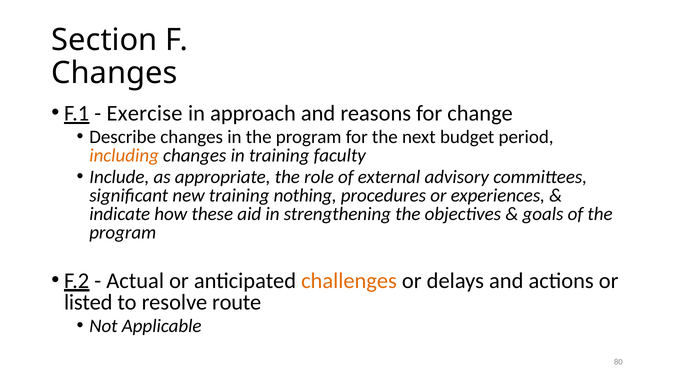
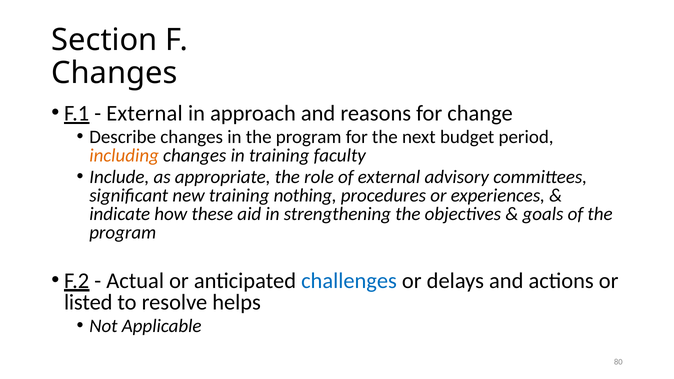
Exercise at (145, 114): Exercise -> External
challenges colour: orange -> blue
route: route -> helps
